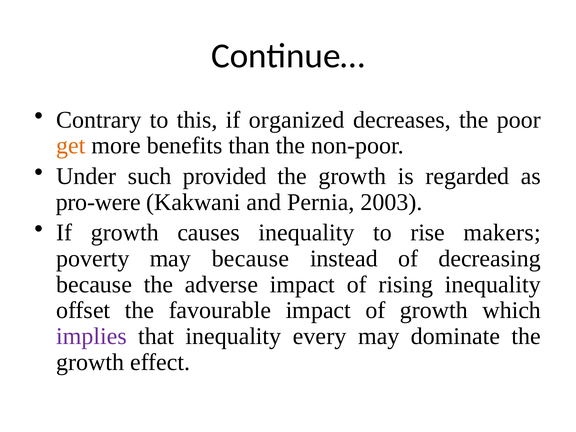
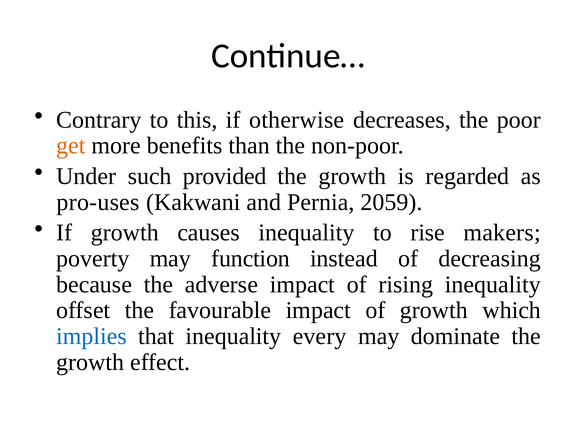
organized: organized -> otherwise
pro-were: pro-were -> pro-uses
2003: 2003 -> 2059
may because: because -> function
implies colour: purple -> blue
